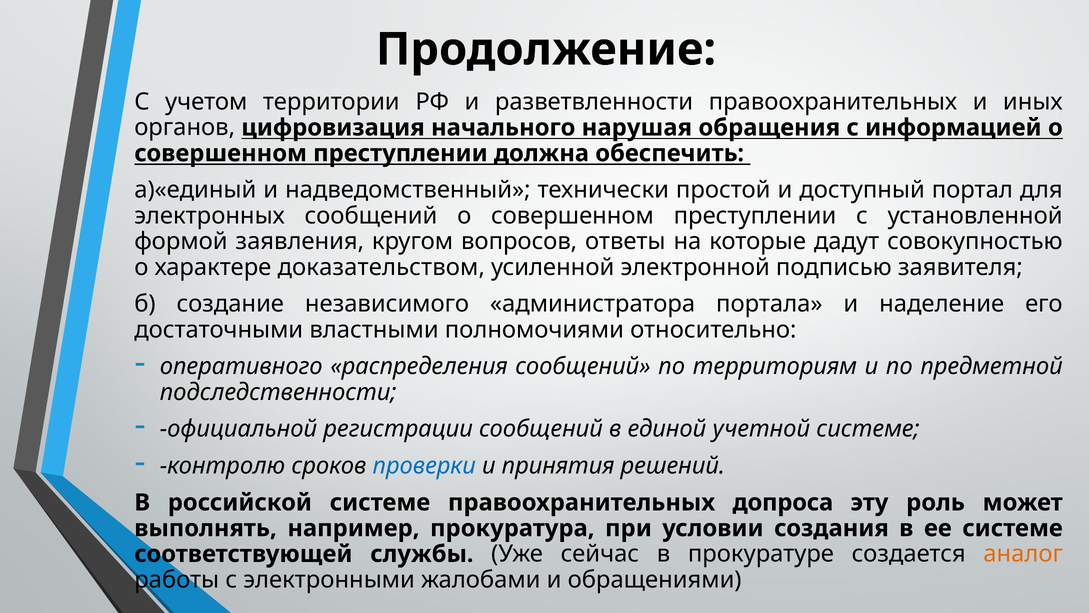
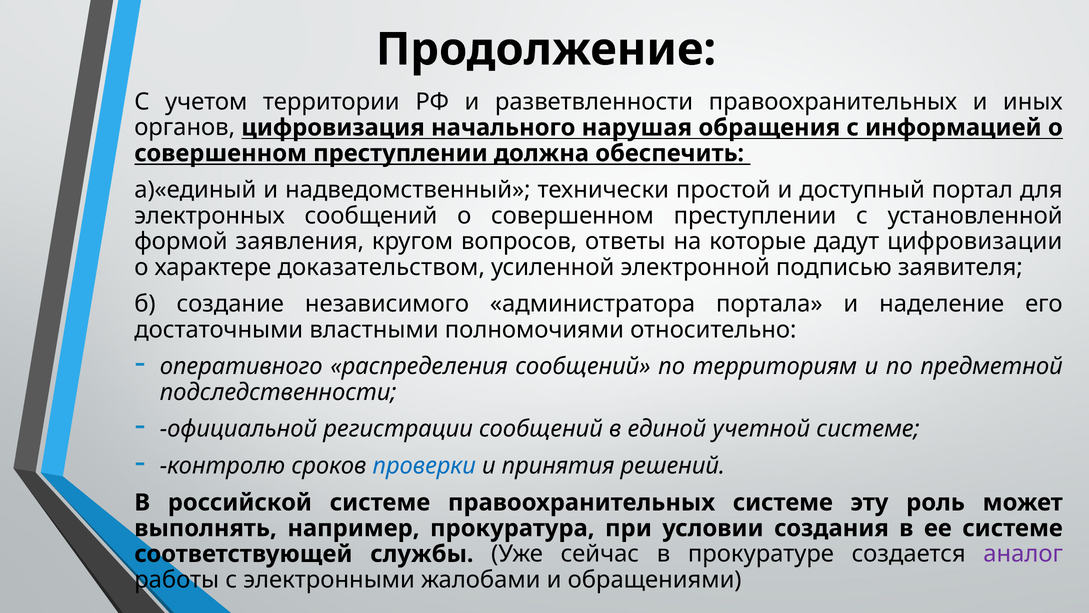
совокупностью: совокупностью -> цифровизации
правоохранительных допроса: допроса -> системе
аналог colour: orange -> purple
